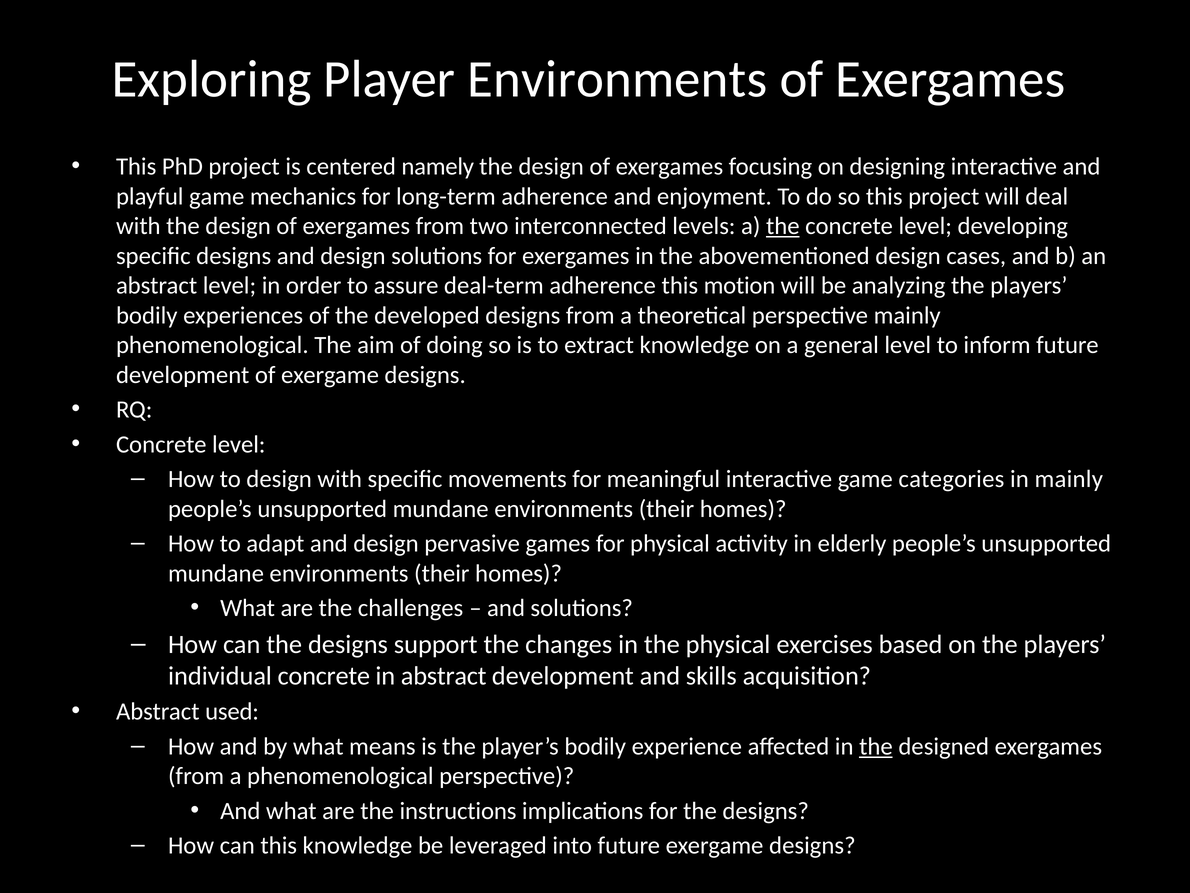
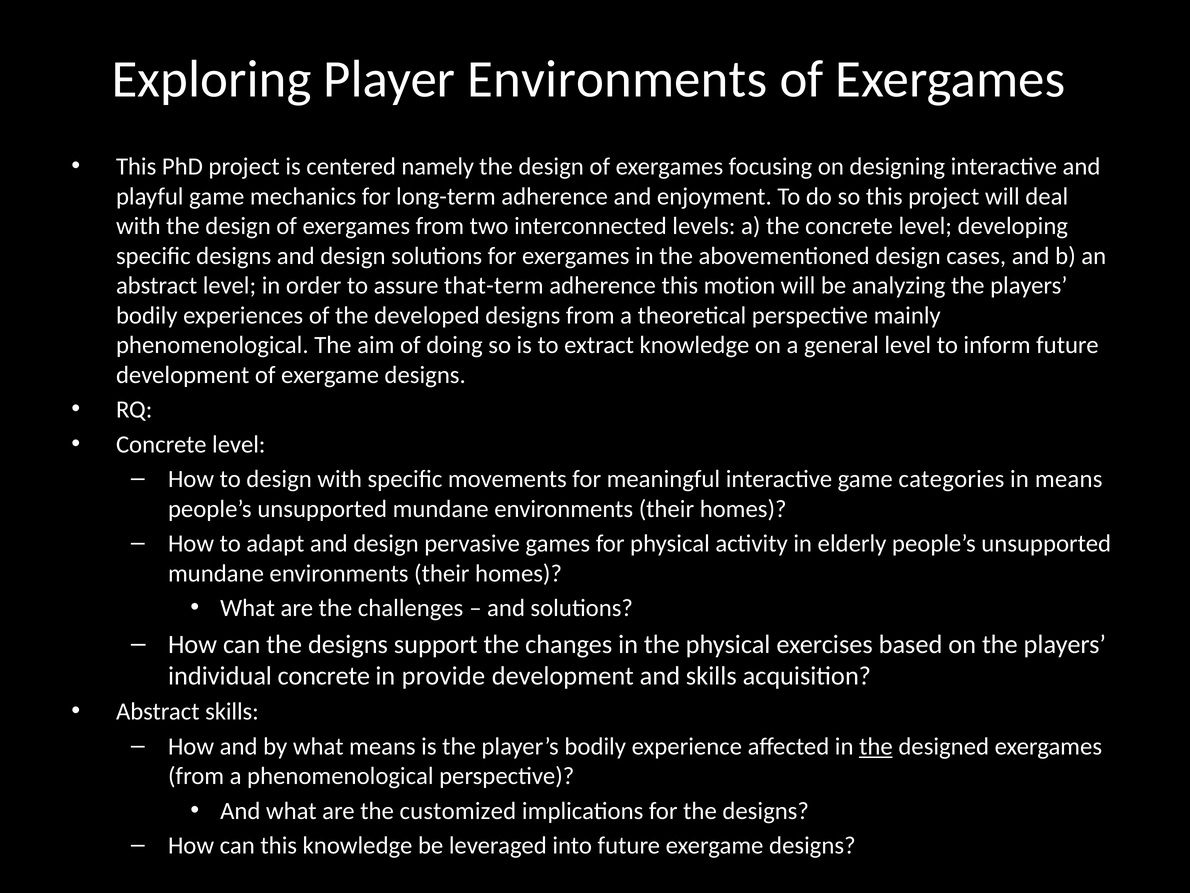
the at (783, 226) underline: present -> none
deal-term: deal-term -> that-term
in mainly: mainly -> means
in abstract: abstract -> provide
Abstract used: used -> skills
instructions: instructions -> customized
